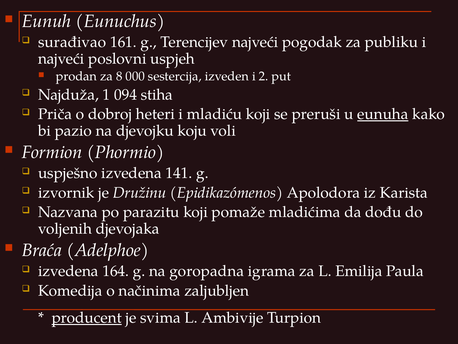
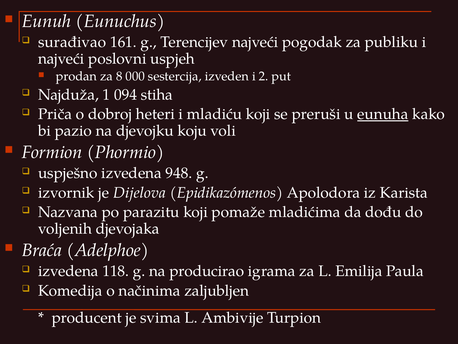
141: 141 -> 948
Družinu: Družinu -> Dijelova
164: 164 -> 118
goropadna: goropadna -> producirao
producent underline: present -> none
